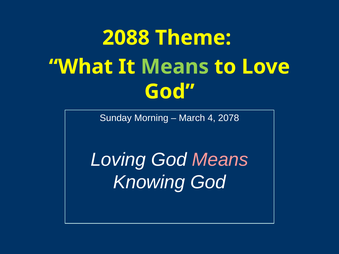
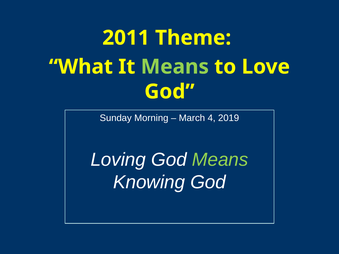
2088: 2088 -> 2011
2078: 2078 -> 2019
Means at (220, 160) colour: pink -> light green
